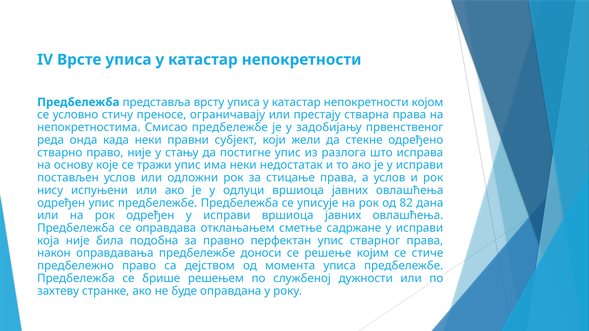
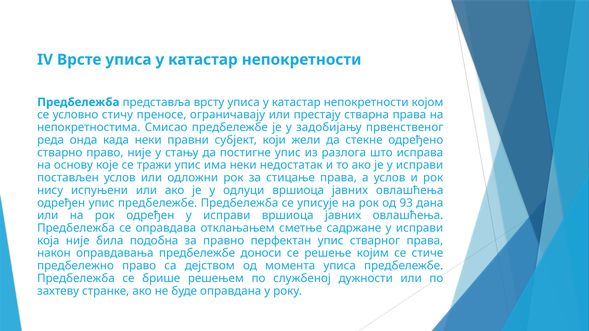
82: 82 -> 93
